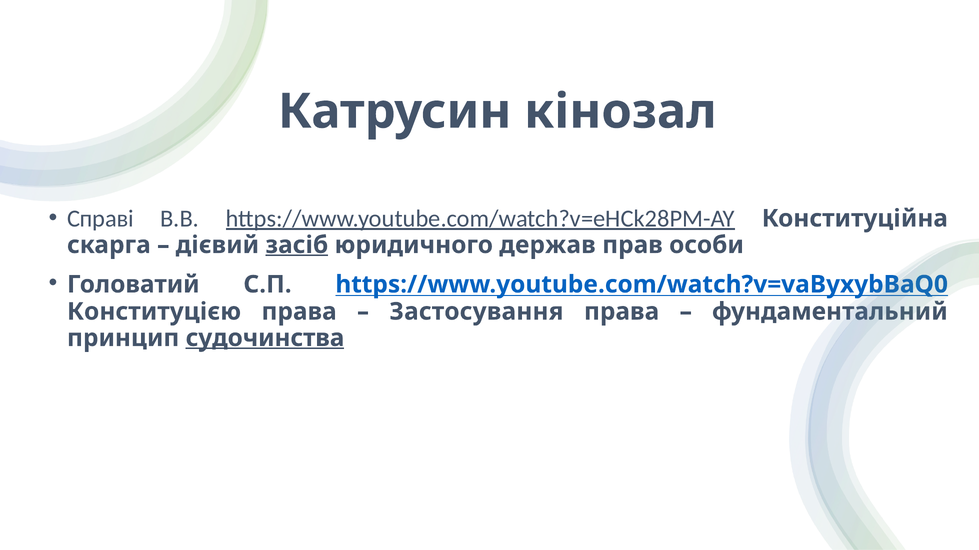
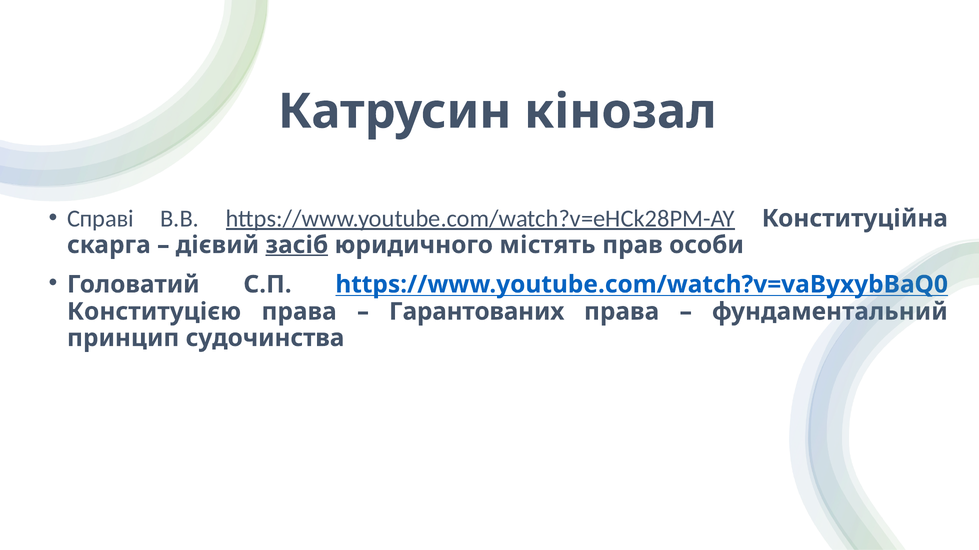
держав: держав -> містять
Застосування: Застосування -> Гарантованих
судочинства underline: present -> none
